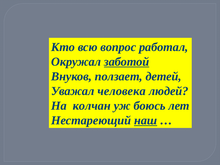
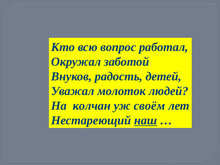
заботой underline: present -> none
ползает: ползает -> радость
человека: человека -> молоток
боюсь: боюсь -> своём
